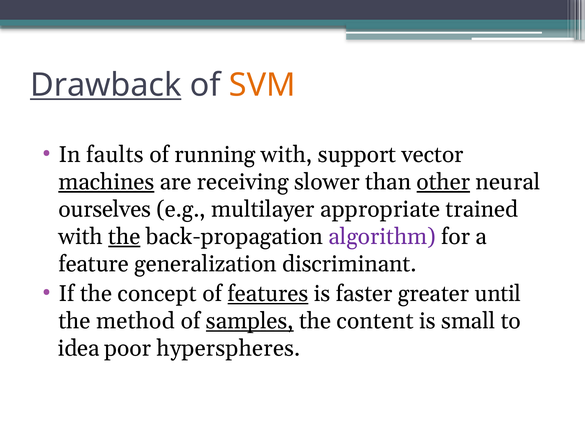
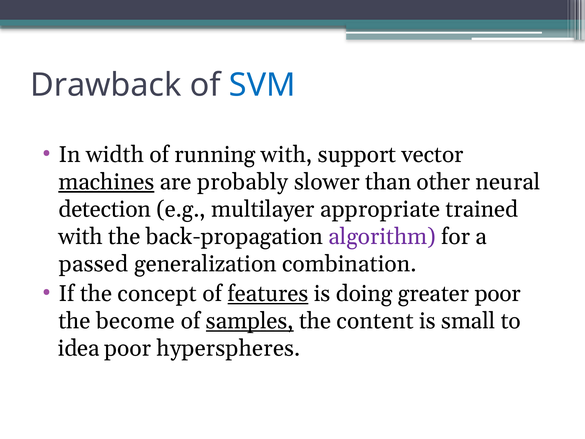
Drawback underline: present -> none
SVM colour: orange -> blue
faults: faults -> width
receiving: receiving -> probably
other underline: present -> none
ourselves: ourselves -> detection
the at (124, 237) underline: present -> none
feature: feature -> passed
discriminant: discriminant -> combination
faster: faster -> doing
greater until: until -> poor
method: method -> become
